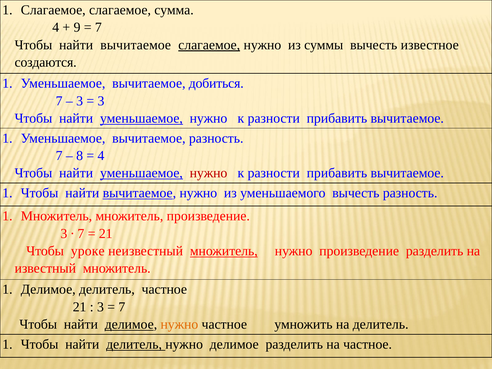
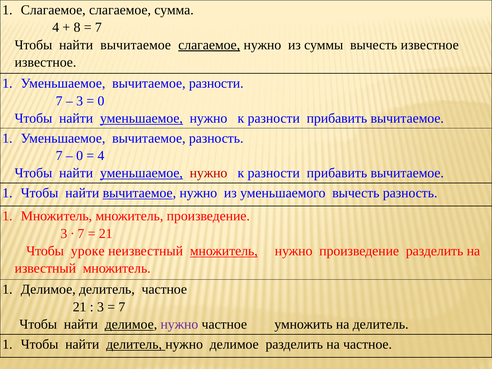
9: 9 -> 8
создаются at (46, 62): создаются -> известное
вычитаемое добиться: добиться -> разности
3 at (101, 101): 3 -> 0
8 at (80, 156): 8 -> 0
нужно at (179, 324) colour: orange -> purple
